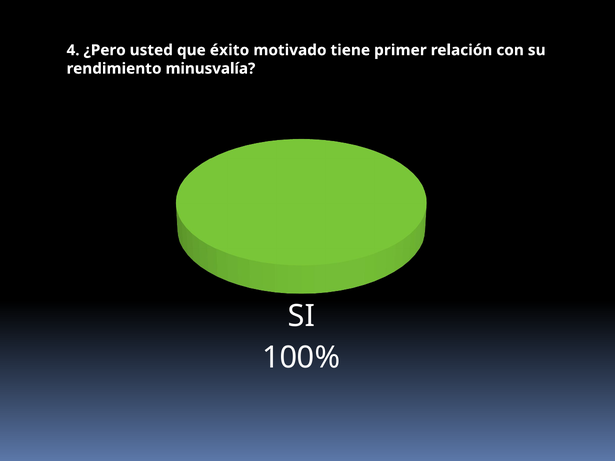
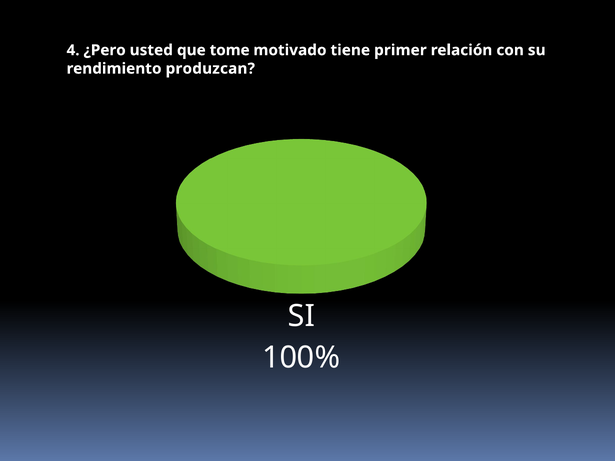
éxito: éxito -> tome
minusvalía: minusvalía -> produzcan
